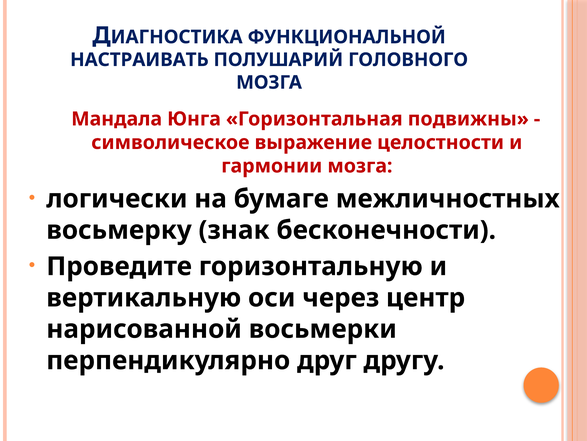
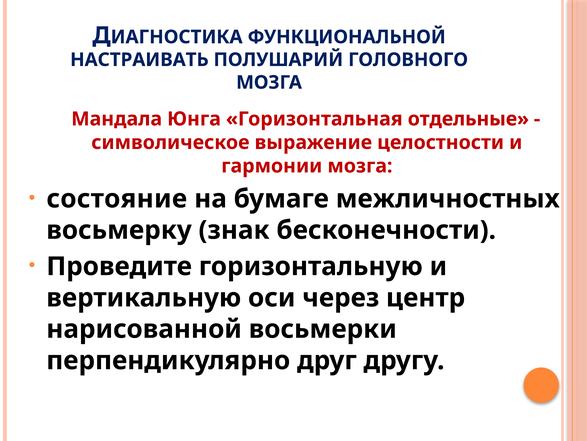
подвижны: подвижны -> отдельные
логически: логически -> состояние
